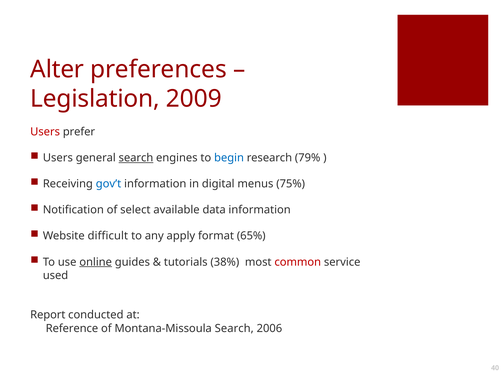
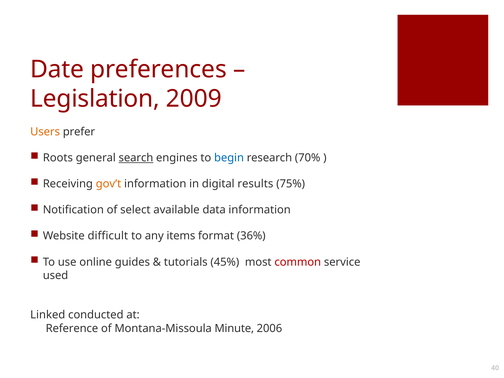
Alter: Alter -> Date
Users at (45, 132) colour: red -> orange
Users at (58, 158): Users -> Roots
79%: 79% -> 70%
gov’t colour: blue -> orange
menus: menus -> results
apply: apply -> items
65%: 65% -> 36%
online underline: present -> none
38%: 38% -> 45%
Report: Report -> Linked
Montana-Missoula Search: Search -> Minute
